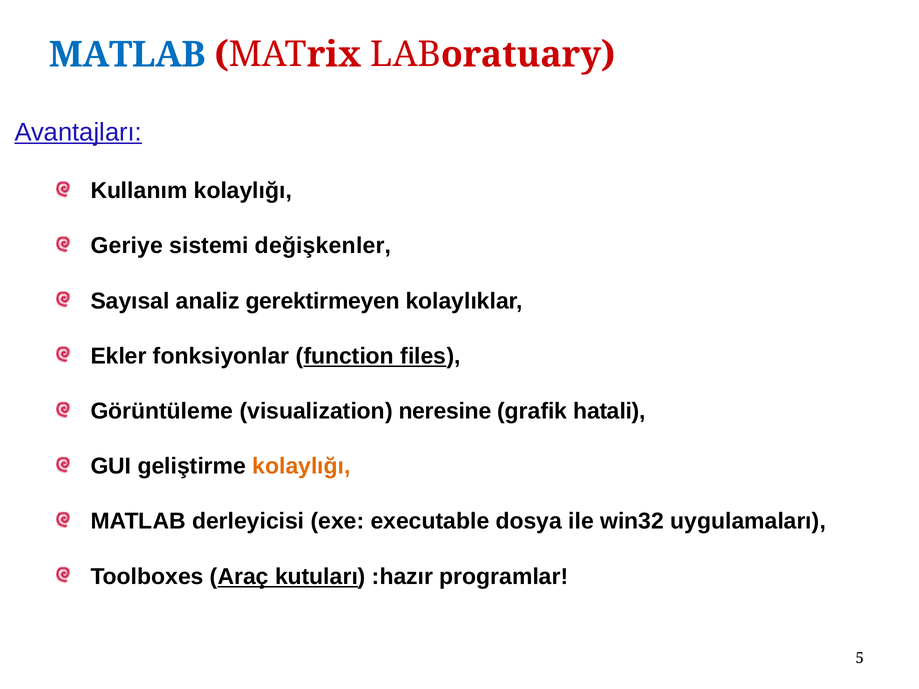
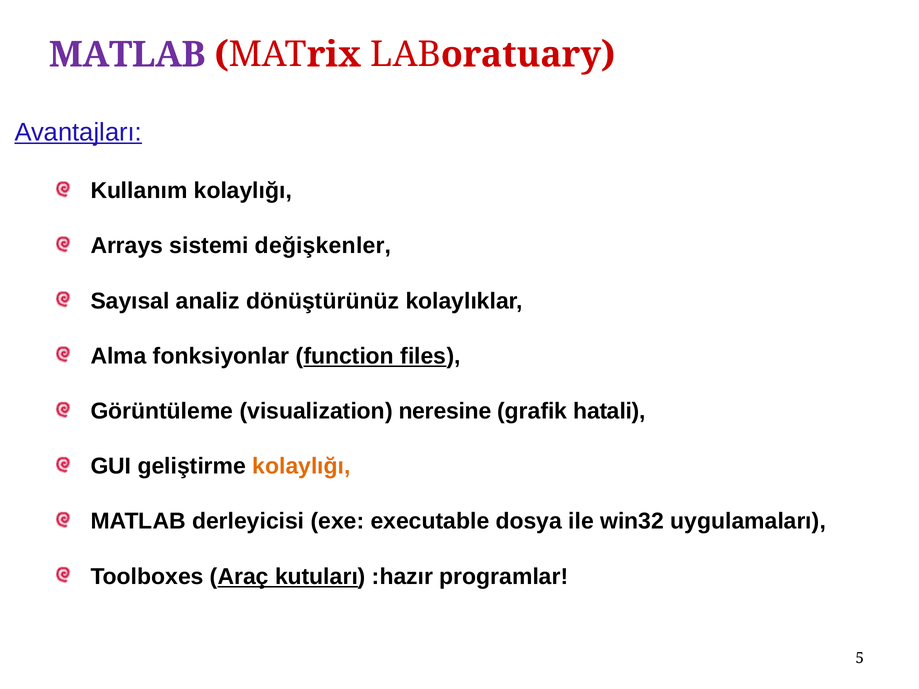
MATLAB at (127, 55) colour: blue -> purple
Geriye: Geriye -> Arrays
gerektirmeyen: gerektirmeyen -> dönüştürünüz
Ekler: Ekler -> Alma
